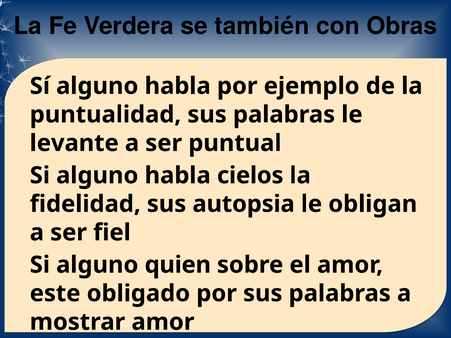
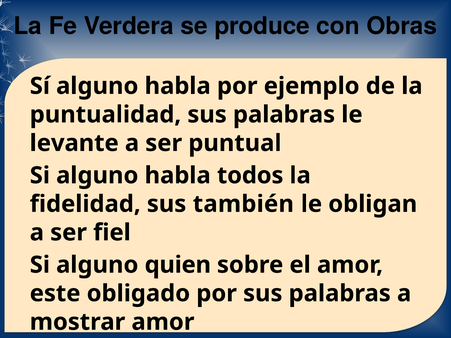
también: también -> produce
cielos: cielos -> todos
autopsia: autopsia -> también
